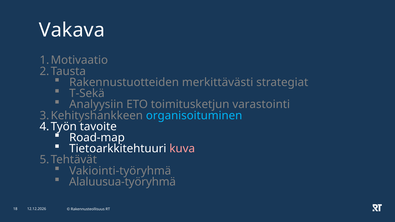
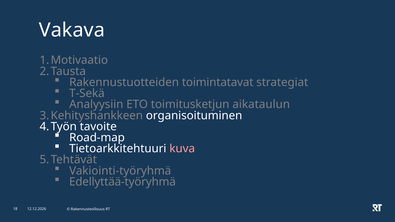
merkittävästi: merkittävästi -> toimintatavat
varastointi: varastointi -> aikataulun
organisoituminen colour: light blue -> white
Alaluusua-työryhmä: Alaluusua-työryhmä -> Edellyttää-työryhmä
